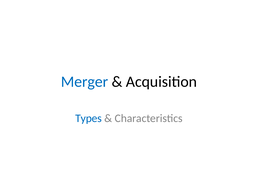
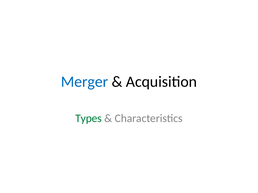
Types colour: blue -> green
